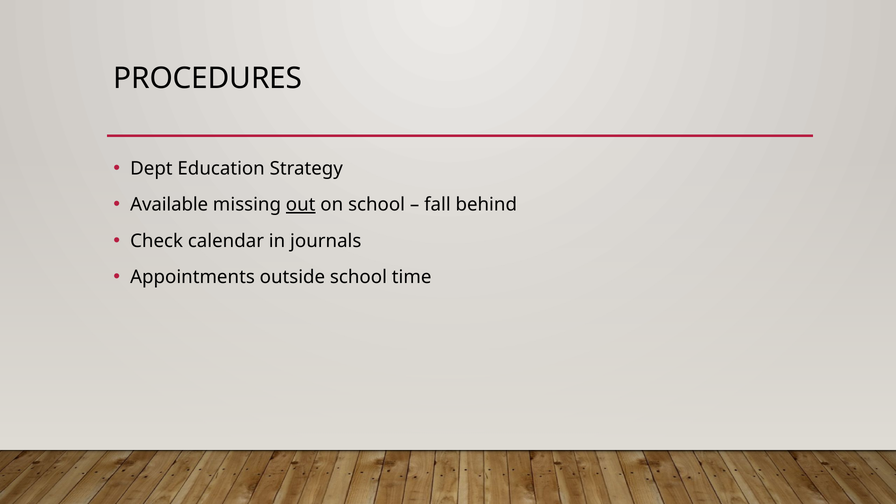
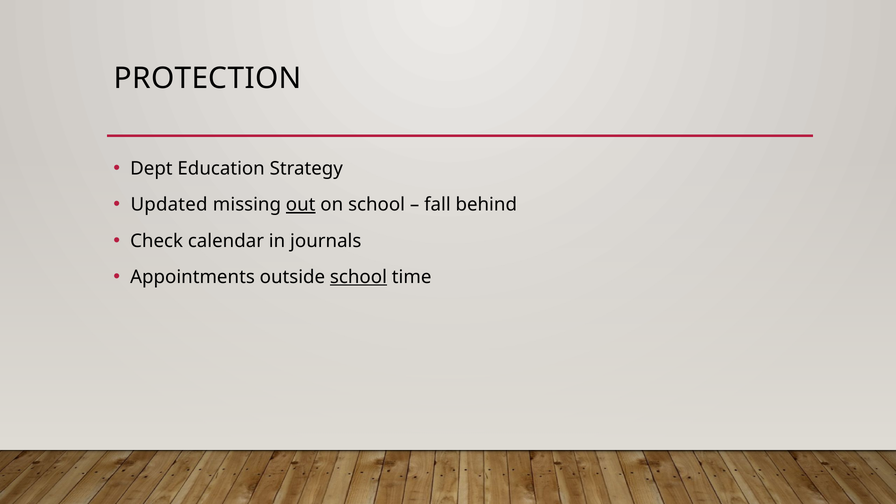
PROCEDURES: PROCEDURES -> PROTECTION
Available: Available -> Updated
school at (358, 277) underline: none -> present
